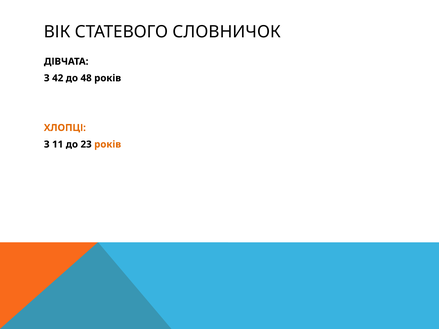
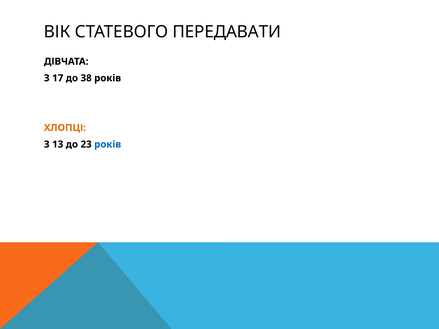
СЛОВНИЧОК: СЛОВНИЧОК -> ПЕРЕДАВАТИ
42: 42 -> 17
48: 48 -> 38
11: 11 -> 13
років at (108, 144) colour: orange -> blue
